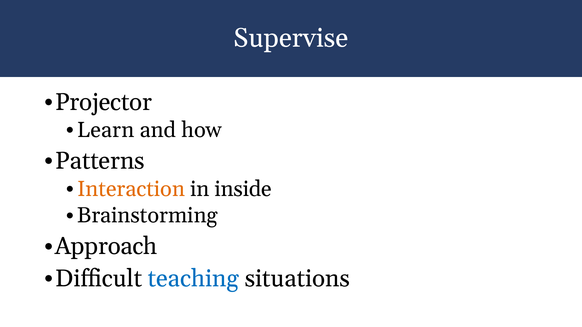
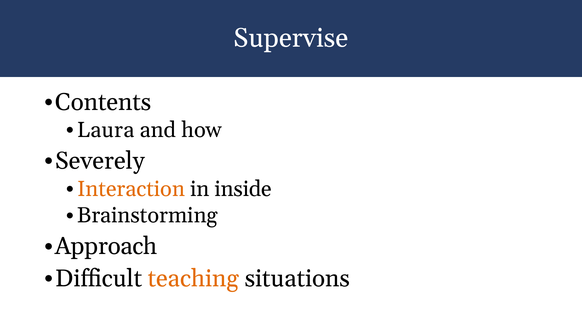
Projector: Projector -> Contents
Learn: Learn -> Laura
Patterns: Patterns -> Severely
teaching colour: blue -> orange
